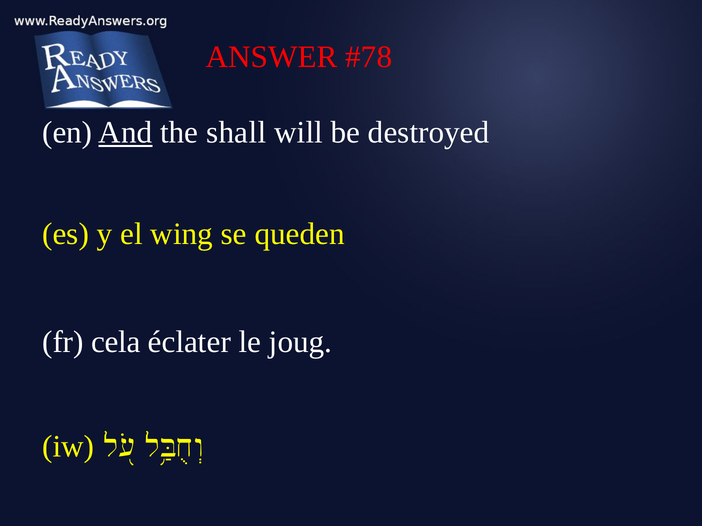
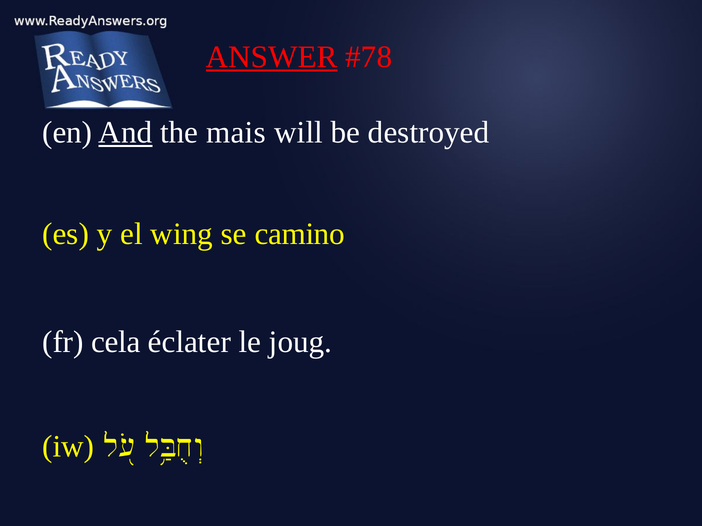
ANSWER underline: none -> present
shall: shall -> mais
queden: queden -> camino
